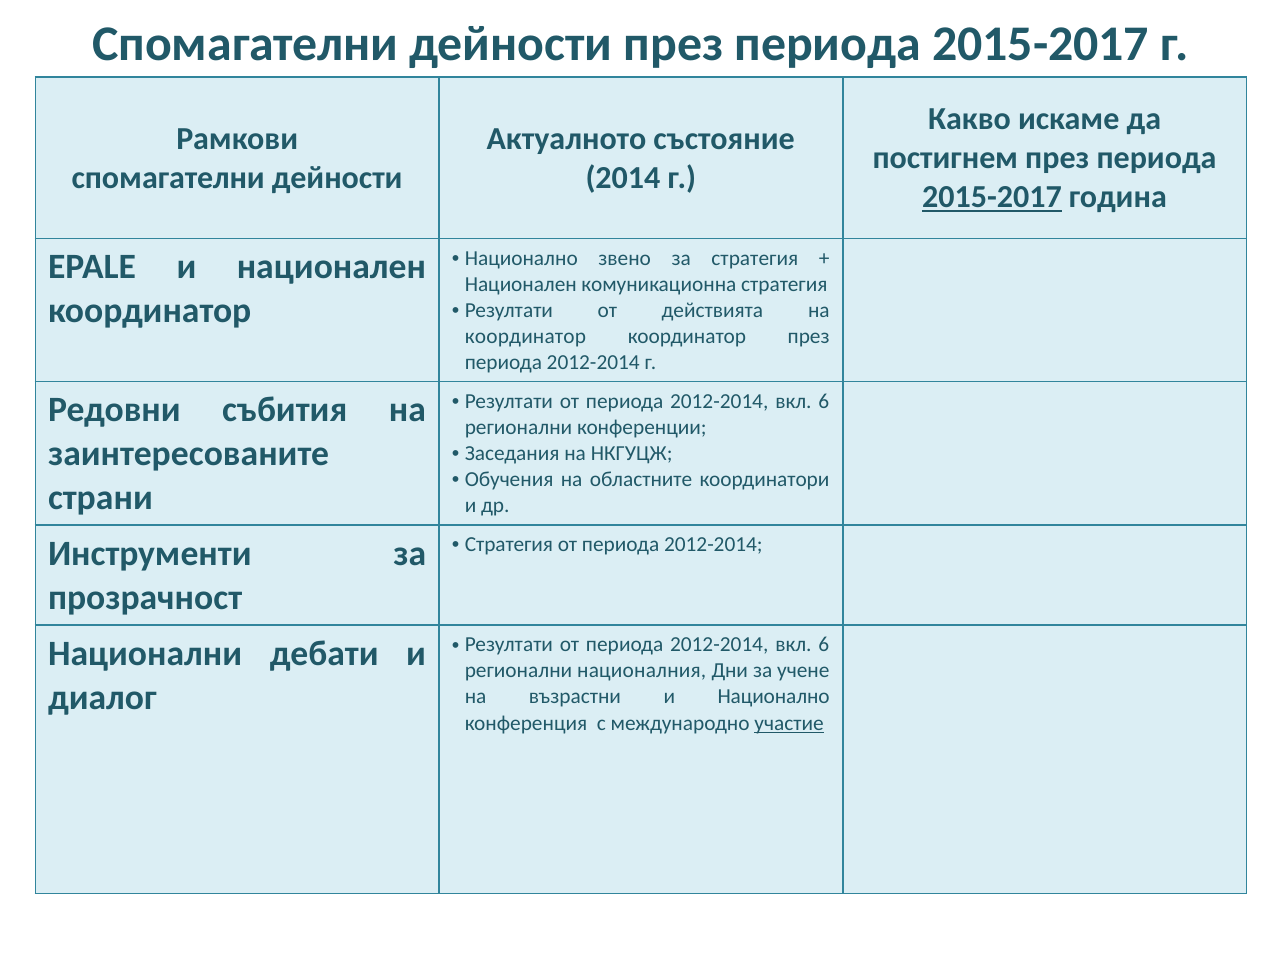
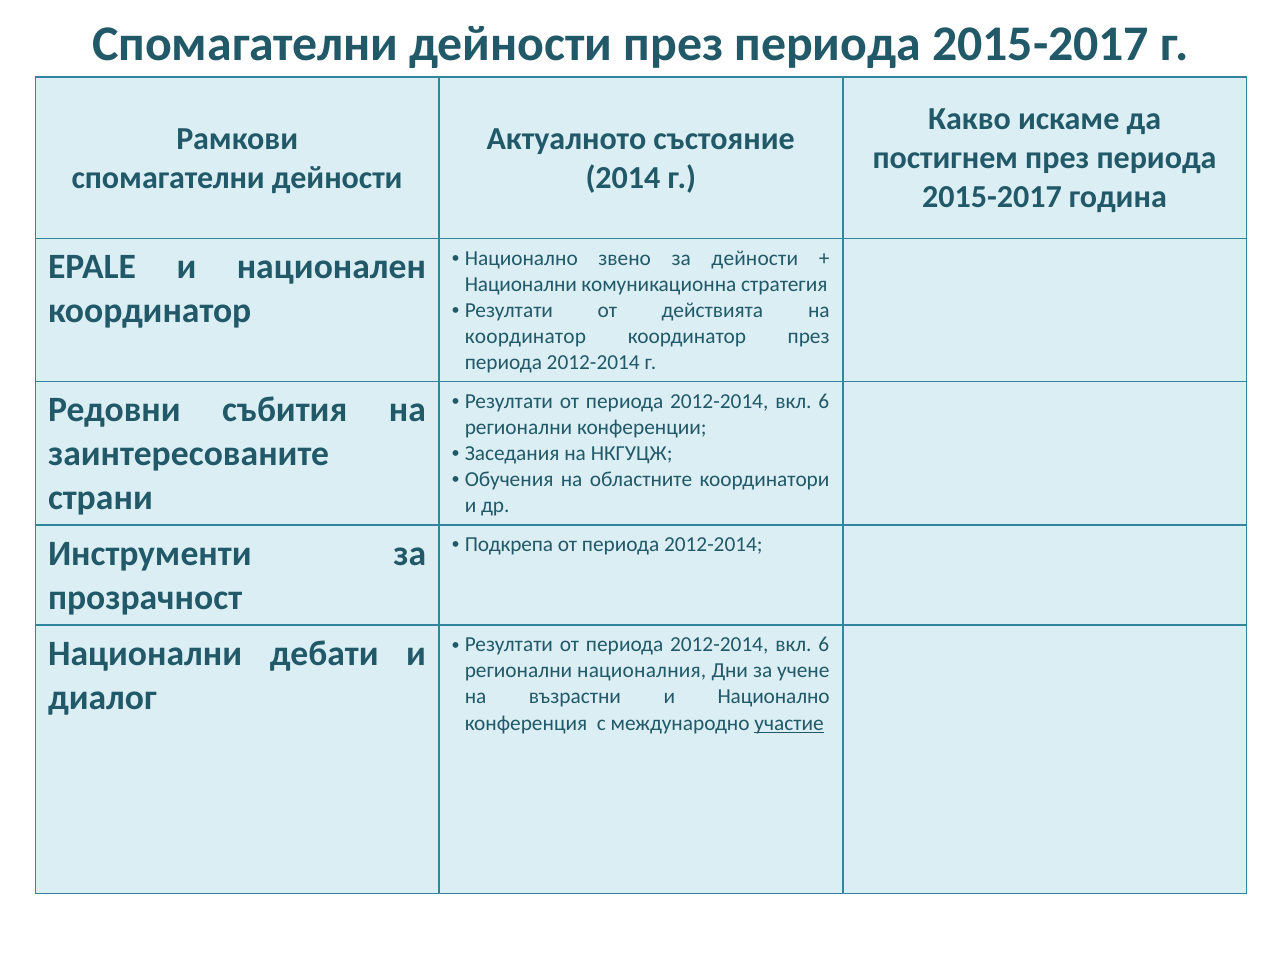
2015-2017 at (992, 197) underline: present -> none
за стратегия: стратегия -> дейности
Национален at (521, 284): Национален -> Национални
Стратегия at (509, 545): Стратегия -> Подкрепа
